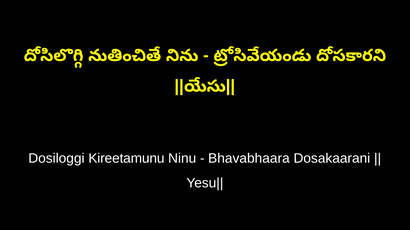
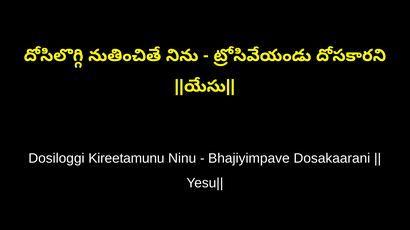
Bhavabhaara: Bhavabhaara -> Bhajiyimpave
